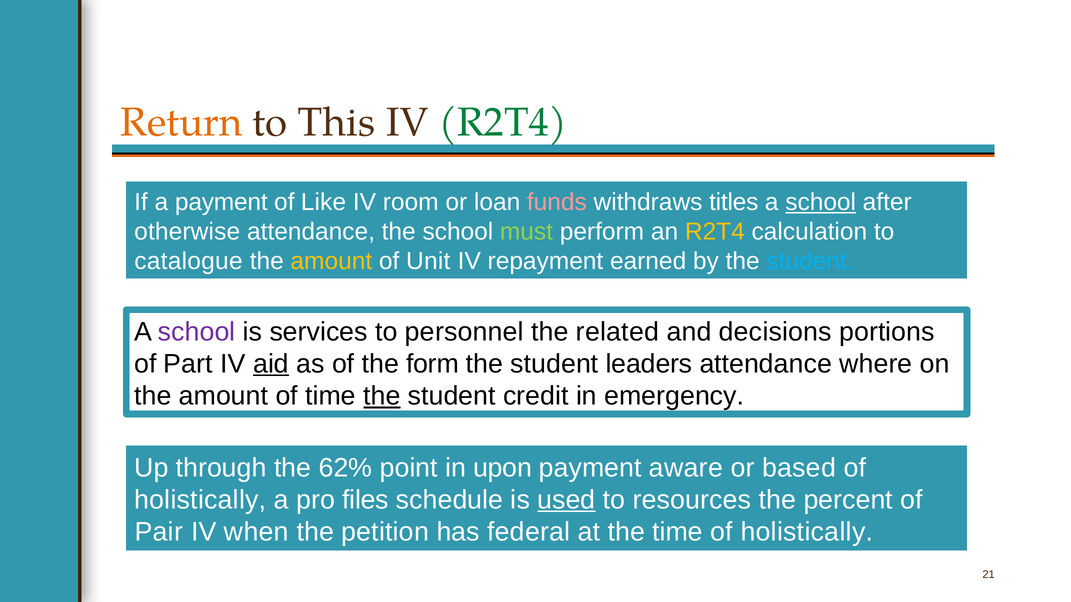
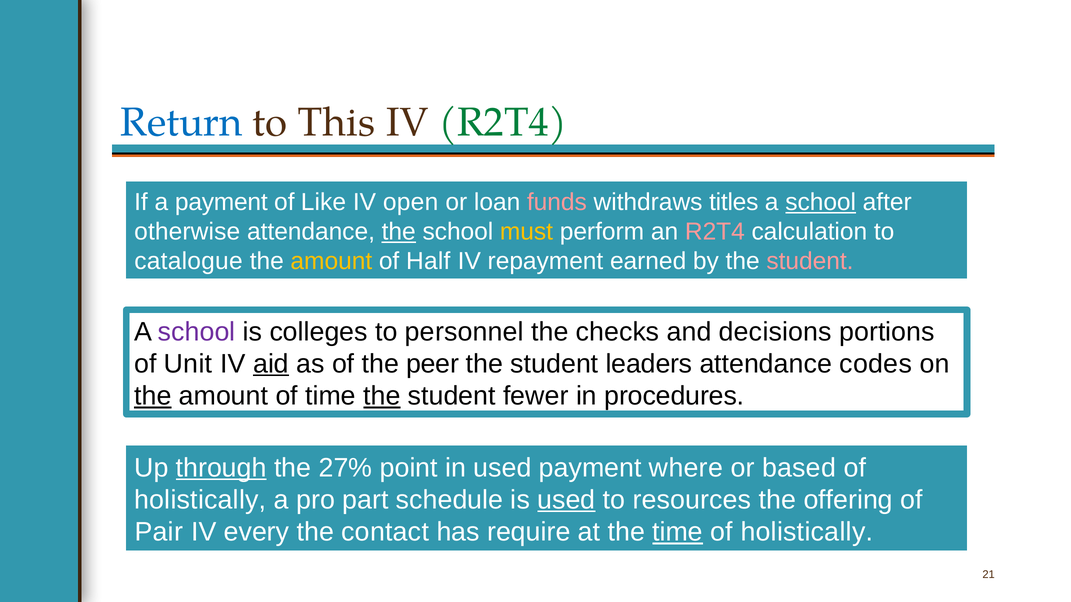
Return colour: orange -> blue
room: room -> open
the at (399, 232) underline: none -> present
must colour: light green -> yellow
R2T4 at (715, 232) colour: yellow -> pink
Unit: Unit -> Half
student at (810, 261) colour: light blue -> pink
services: services -> colleges
related: related -> checks
Part: Part -> Unit
form: form -> peer
where: where -> codes
the at (153, 396) underline: none -> present
credit: credit -> fewer
emergency: emergency -> procedures
through underline: none -> present
62%: 62% -> 27%
in upon: upon -> used
aware: aware -> where
files: files -> part
percent: percent -> offering
when: when -> every
petition: petition -> contact
federal: federal -> require
time at (678, 532) underline: none -> present
